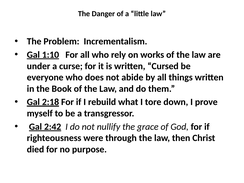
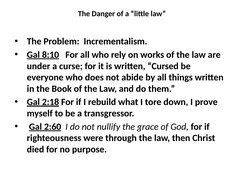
1:10: 1:10 -> 8:10
2:42: 2:42 -> 2:60
